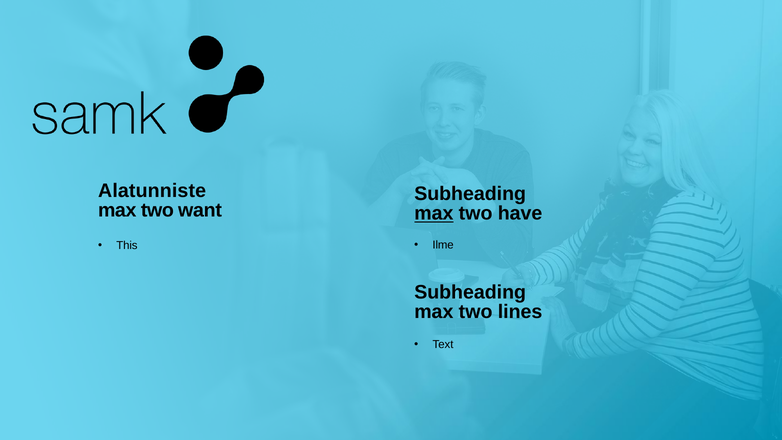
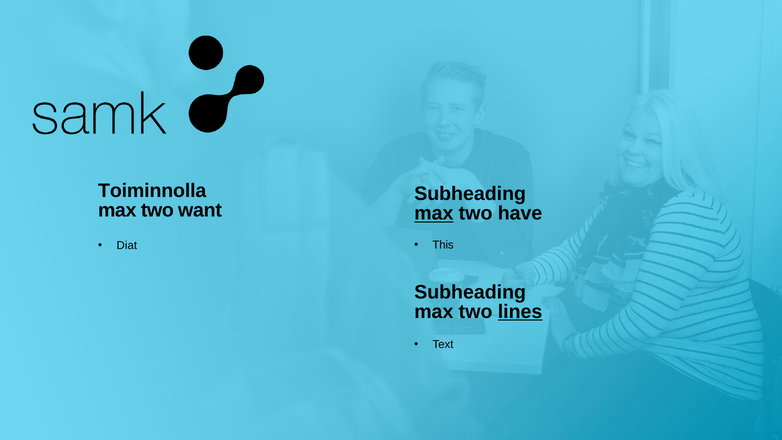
Alatunniste: Alatunniste -> Toiminnolla
Ilme: Ilme -> This
This: This -> Diat
lines underline: none -> present
